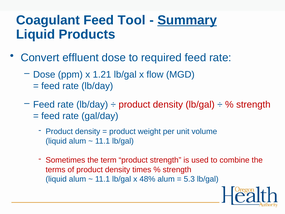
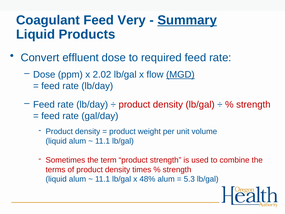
Tool: Tool -> Very
1.21: 1.21 -> 2.02
MGD underline: none -> present
